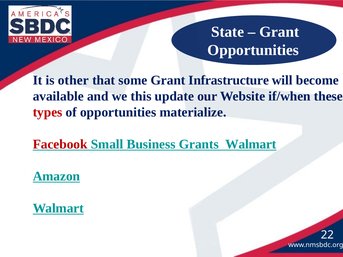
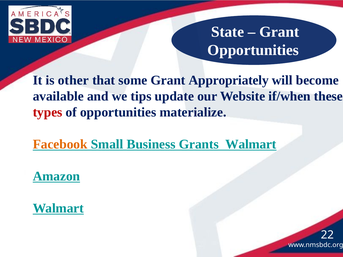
Infrastructure: Infrastructure -> Appropriately
this: this -> tips
Facebook colour: red -> orange
